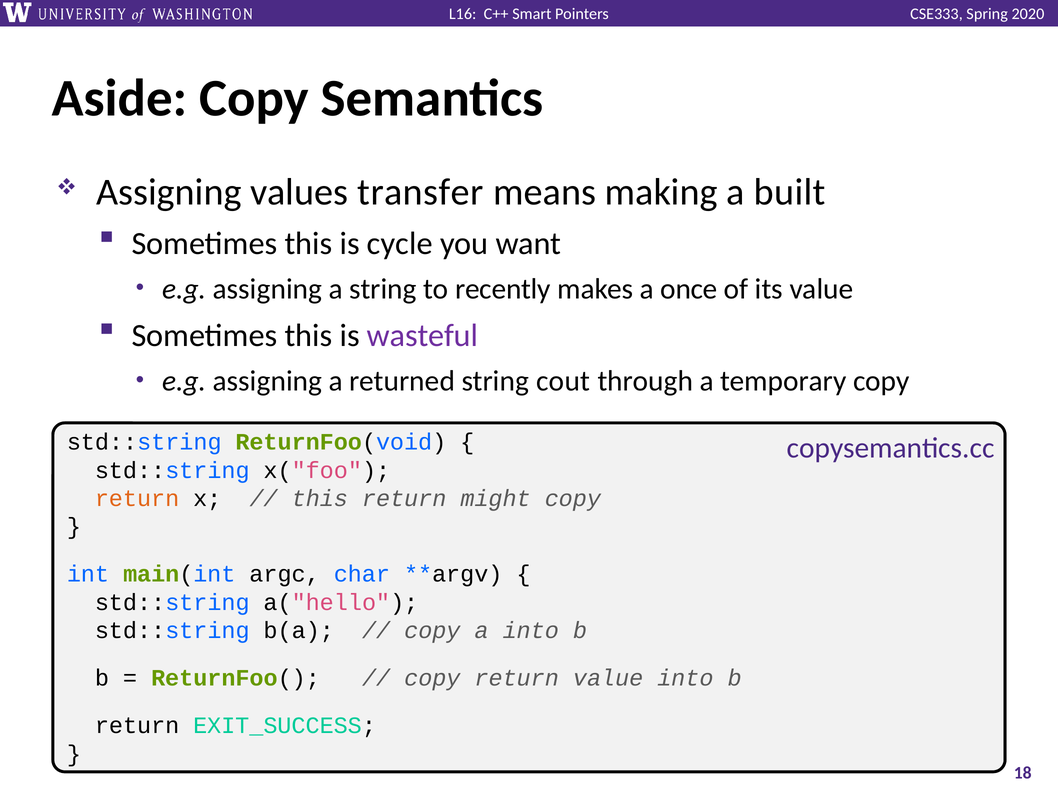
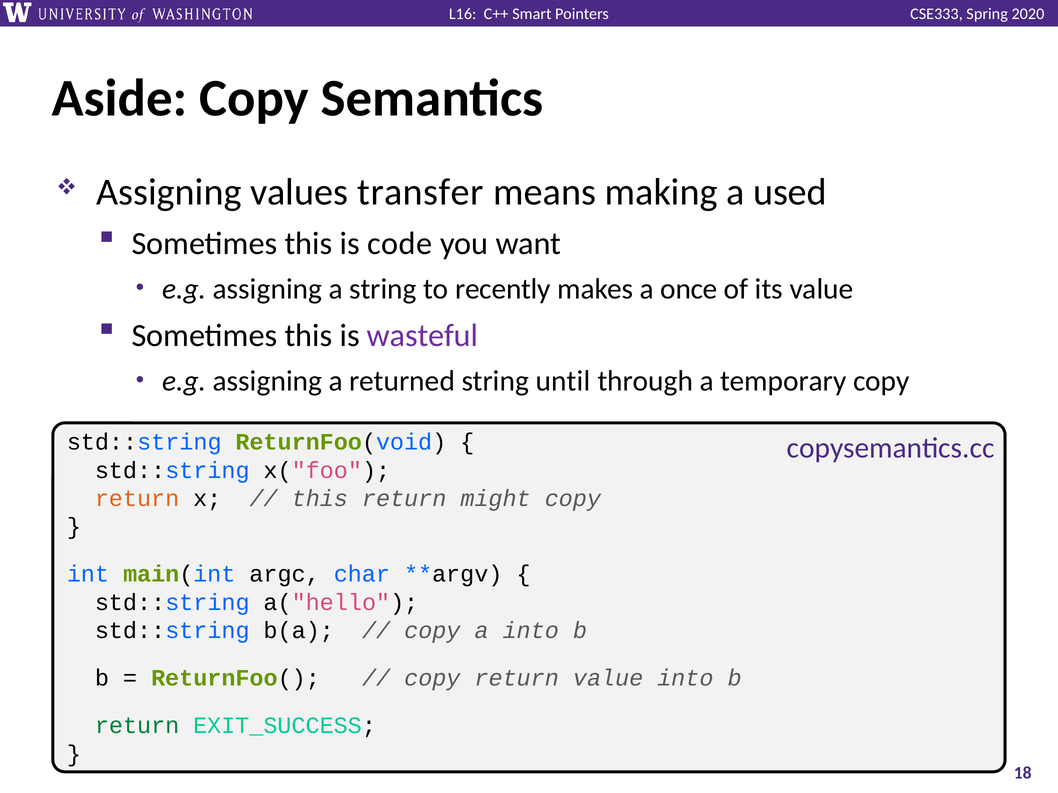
built: built -> used
cycle: cycle -> code
cout: cout -> until
return at (137, 726) colour: black -> green
